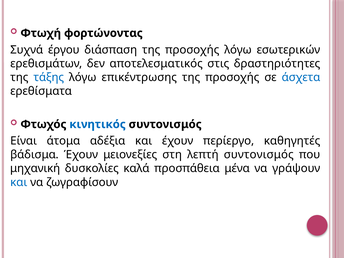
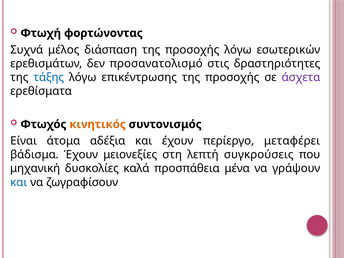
έργου: έργου -> μέλος
αποτελεσματικός: αποτελεσματικός -> προσανατολισμό
άσχετα colour: blue -> purple
κινητικός colour: blue -> orange
καθηγητές: καθηγητές -> μεταφέρει
λεπτή συντονισμός: συντονισμός -> συγκρούσεις
